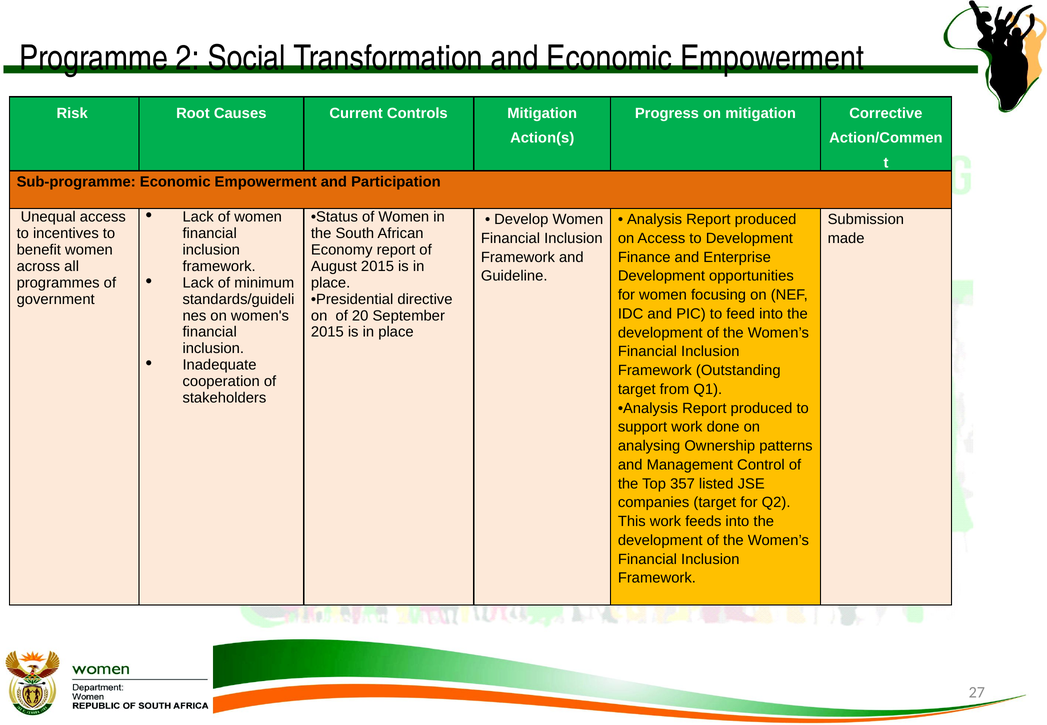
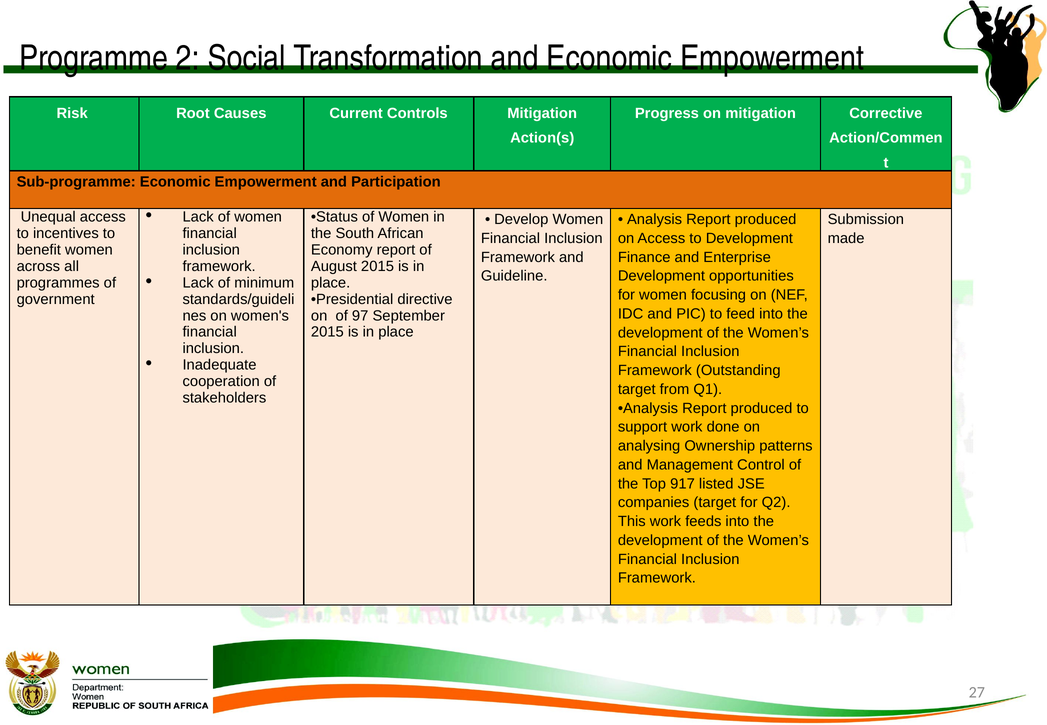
20: 20 -> 97
357: 357 -> 917
